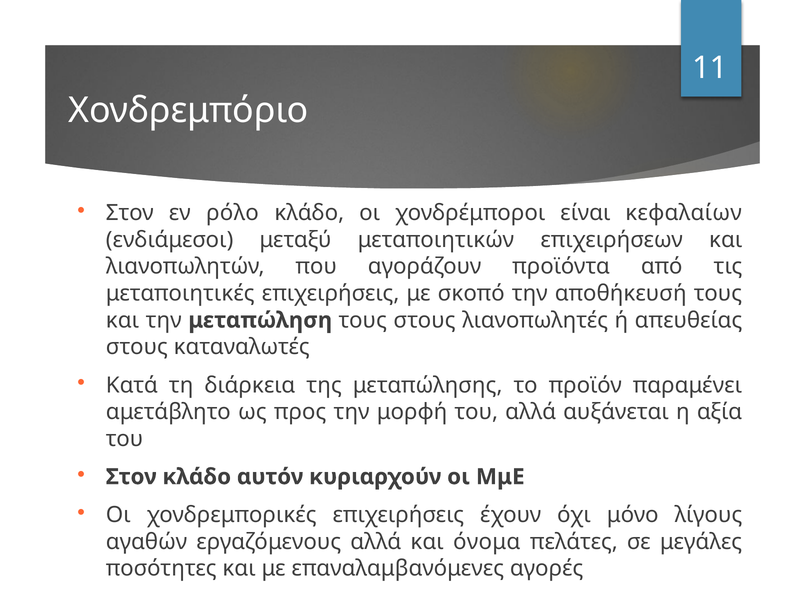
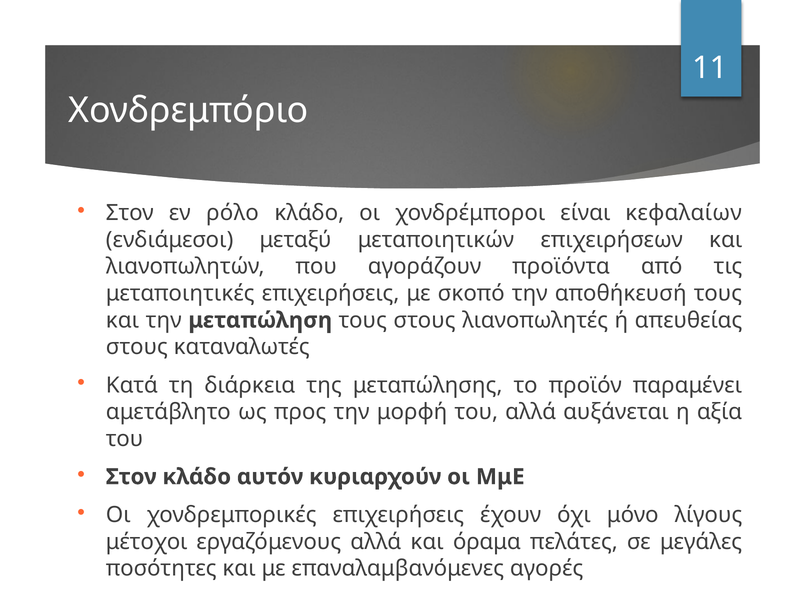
αγαθών: αγαθών -> μέτοχοι
όνομα: όνομα -> όραμα
